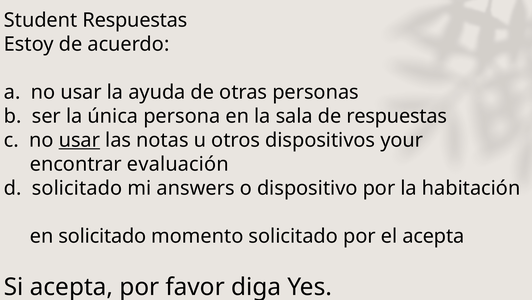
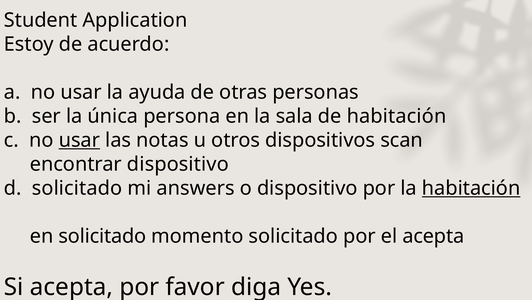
Student Respuestas: Respuestas -> Application
de respuestas: respuestas -> habitación
your: your -> scan
encontrar evaluación: evaluación -> dispositivo
habitación at (471, 188) underline: none -> present
